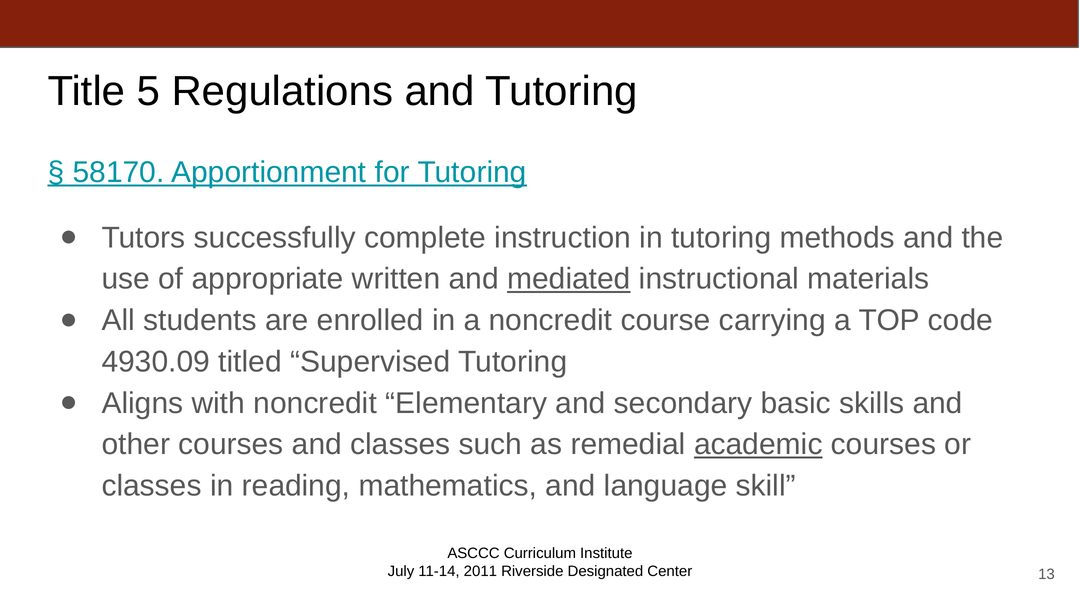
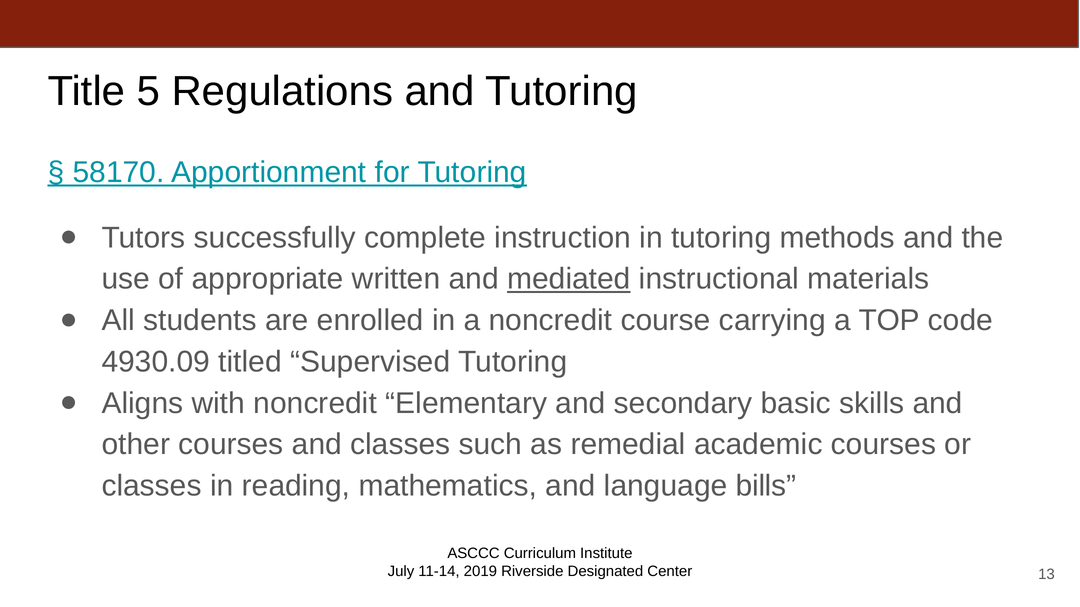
academic underline: present -> none
skill: skill -> bills
2011: 2011 -> 2019
